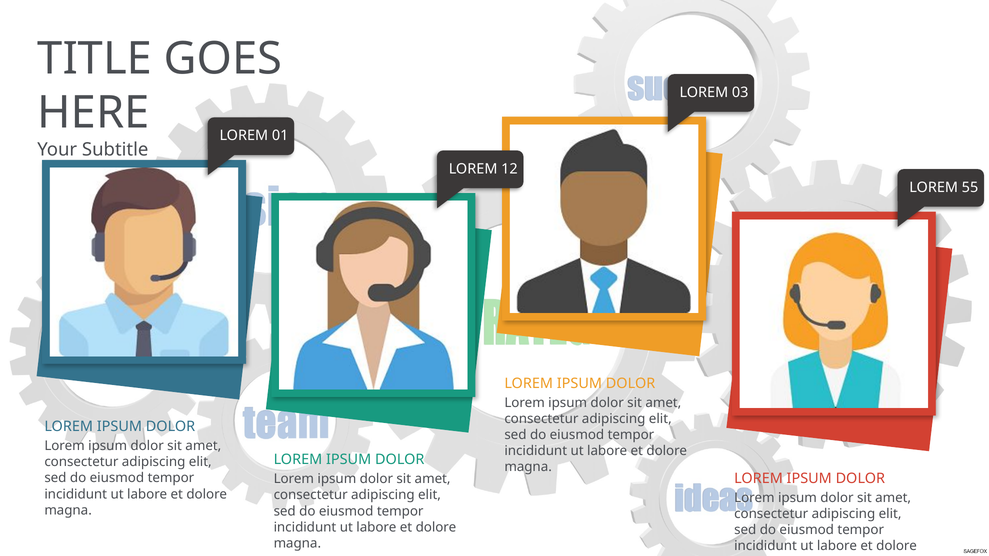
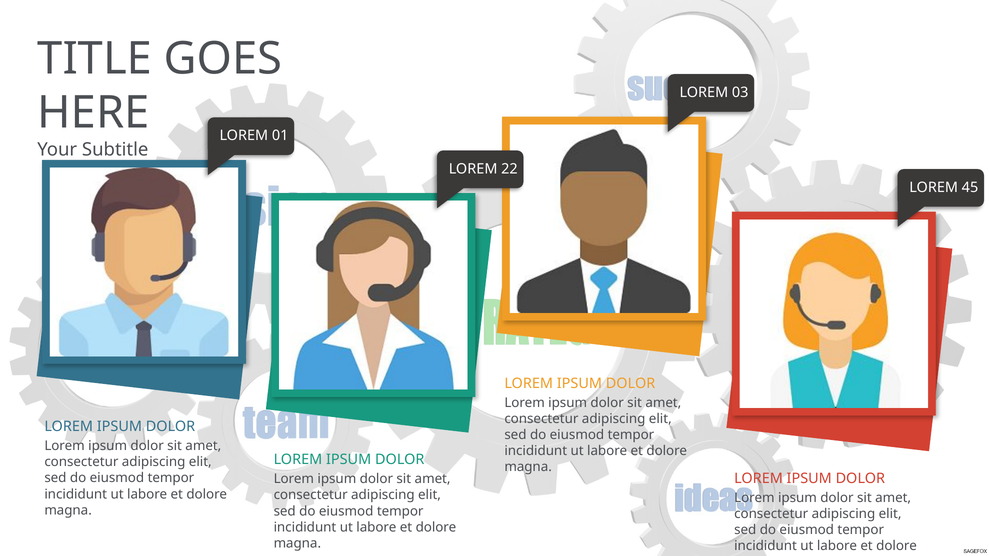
12: 12 -> 22
55: 55 -> 45
